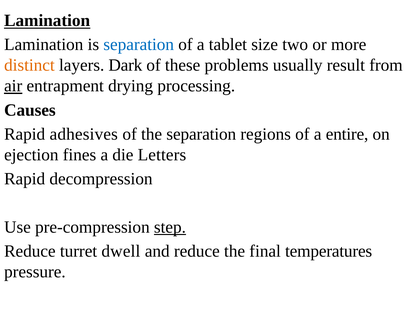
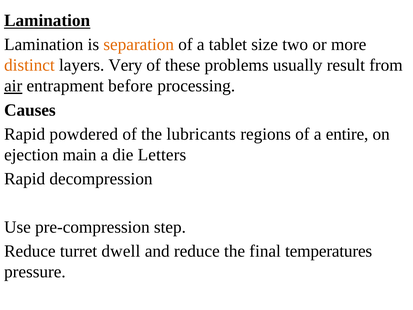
separation at (139, 45) colour: blue -> orange
Dark: Dark -> Very
drying: drying -> before
adhesives: adhesives -> powdered
the separation: separation -> lubricants
fines: fines -> main
step underline: present -> none
